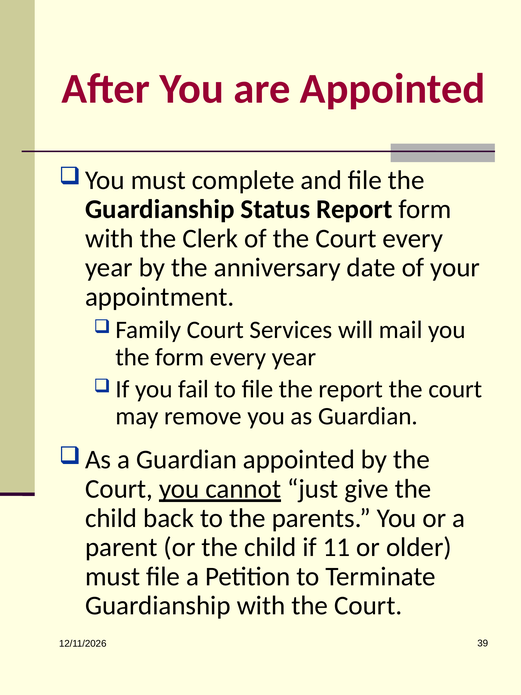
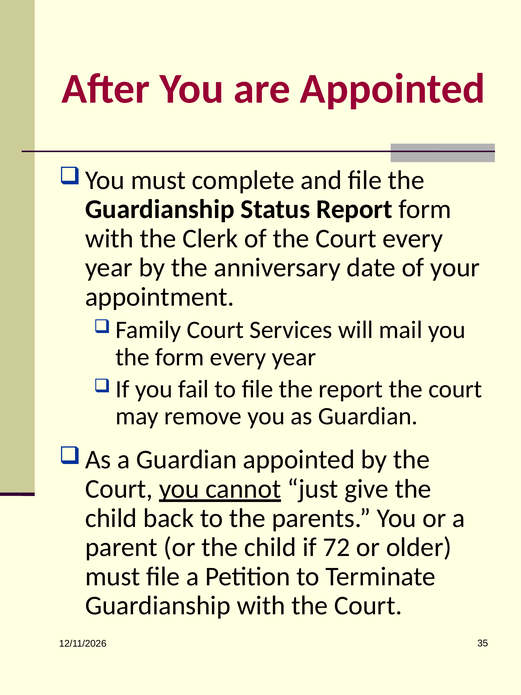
11: 11 -> 72
39: 39 -> 35
